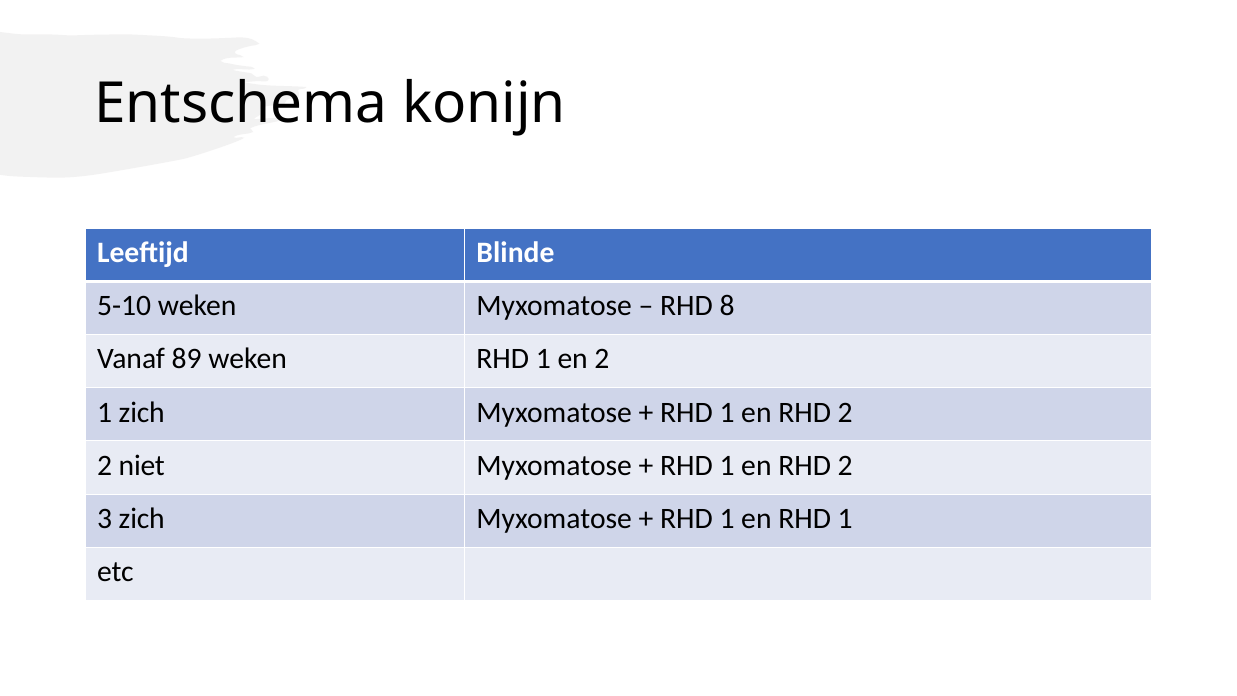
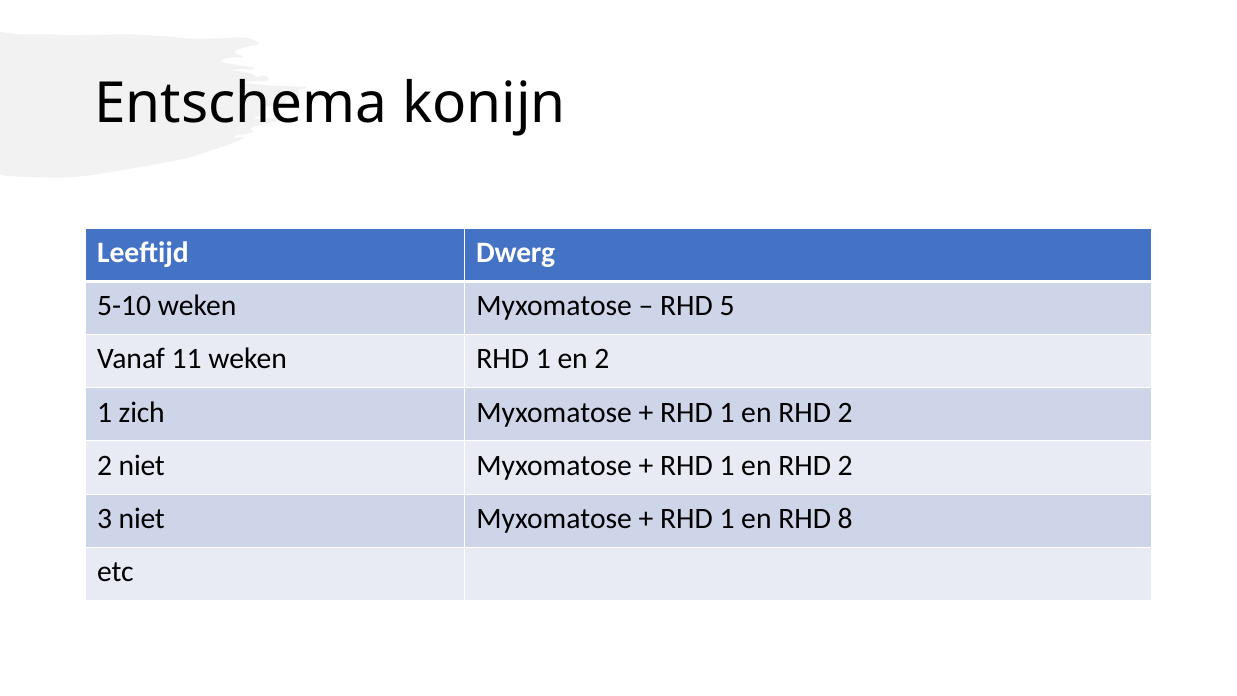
Blinde: Blinde -> Dwerg
8: 8 -> 5
89: 89 -> 11
3 zich: zich -> niet
en RHD 1: 1 -> 8
